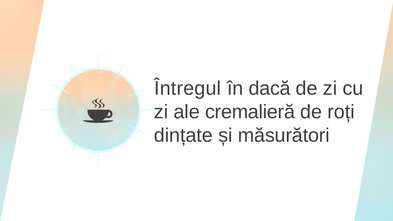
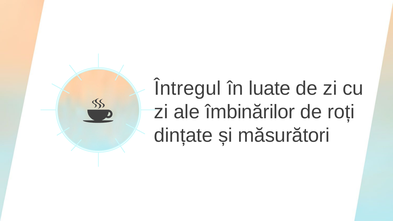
dacă: dacă -> luate
cremalieră: cremalieră -> îmbinărilor
